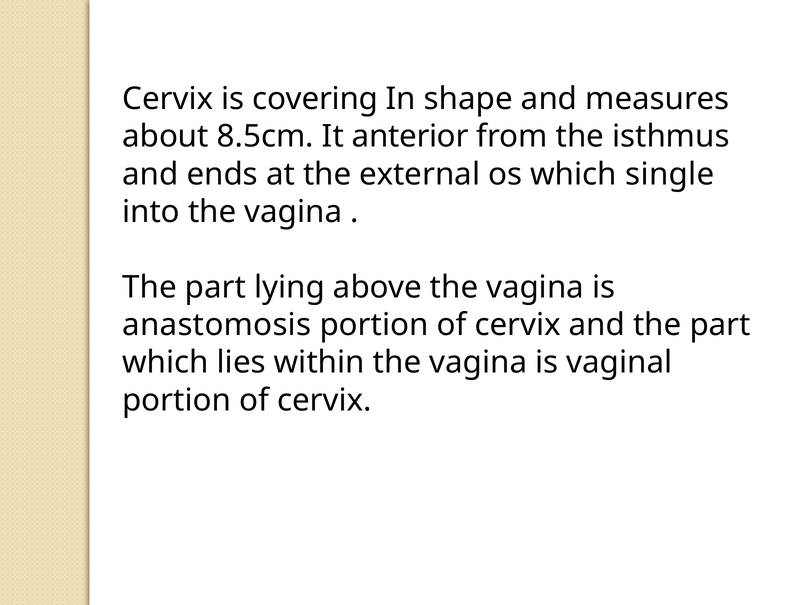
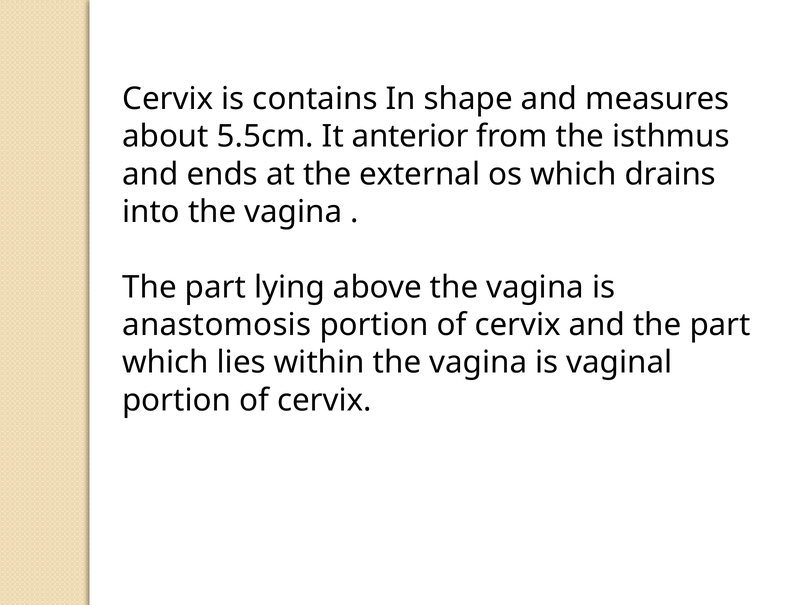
covering: covering -> contains
8.5cm: 8.5cm -> 5.5cm
single: single -> drains
